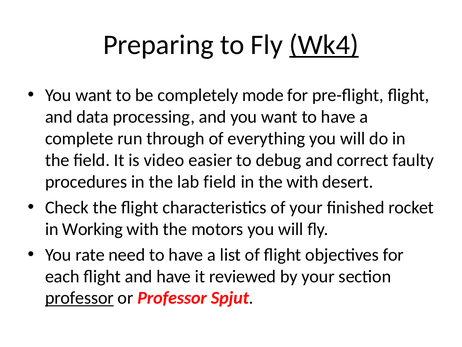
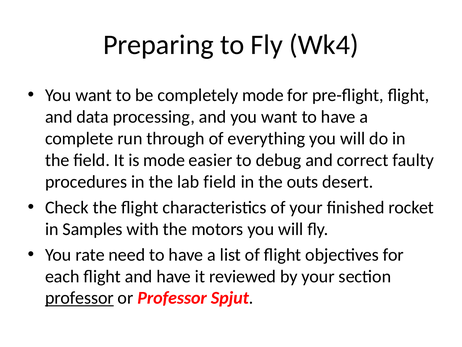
Wk4 underline: present -> none
is video: video -> mode
the with: with -> outs
Working: Working -> Samples
